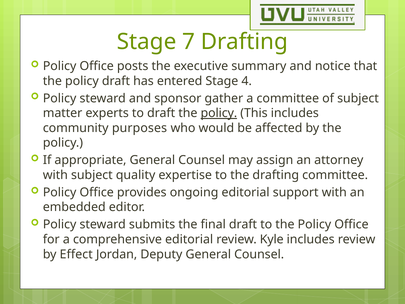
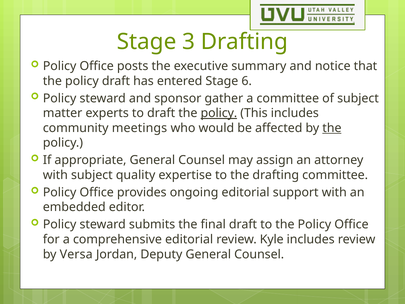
7: 7 -> 3
4: 4 -> 6
purposes: purposes -> meetings
the at (332, 128) underline: none -> present
Effect: Effect -> Versa
